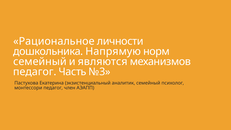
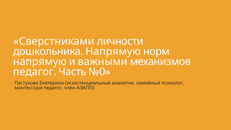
Рациональное: Рациональное -> Сверстниками
семейный at (40, 62): семейный -> напрямую
являются: являются -> важными
№3: №3 -> №0
